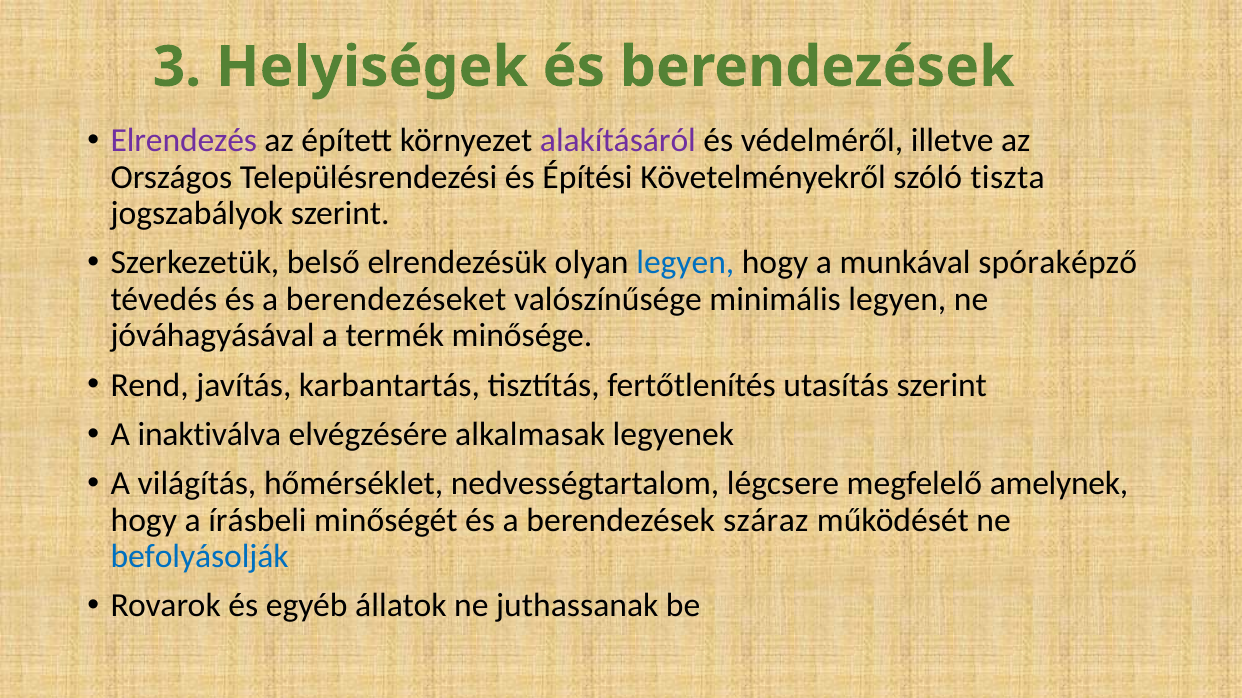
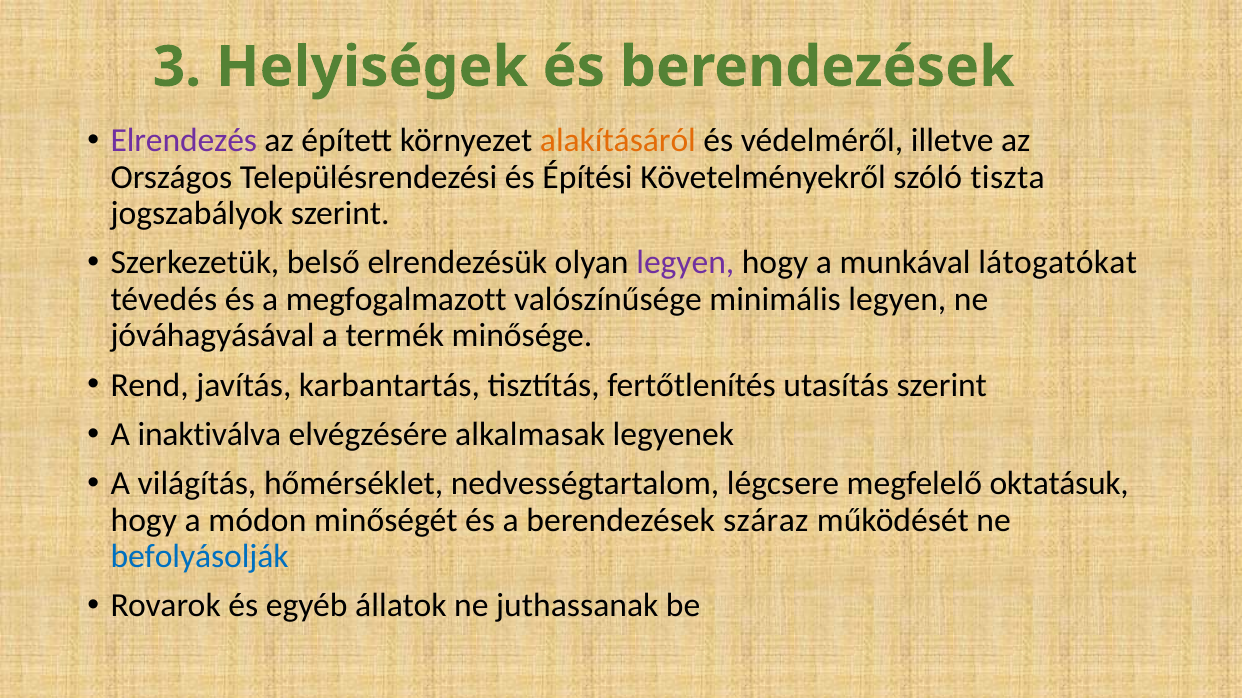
alakításáról colour: purple -> orange
legyen at (685, 263) colour: blue -> purple
spóraképző: spóraképző -> látogatókat
berendezéseket: berendezéseket -> megfogalmazott
amelynek: amelynek -> oktatásuk
írásbeli: írásbeli -> módon
